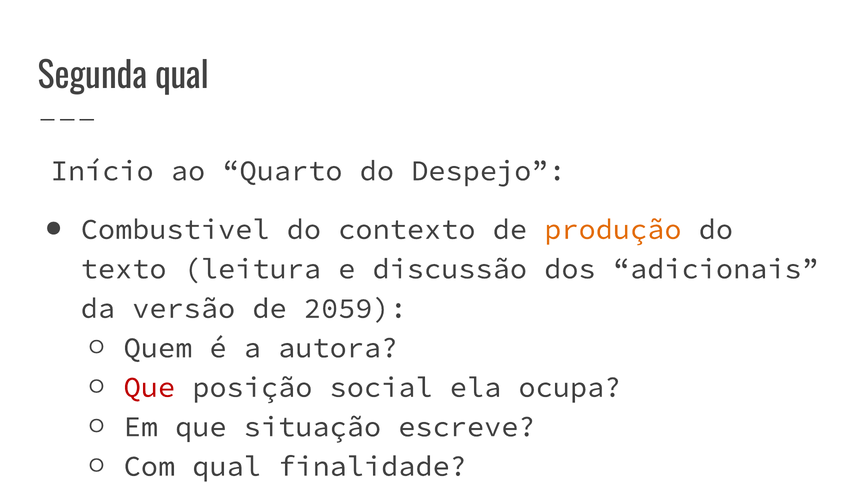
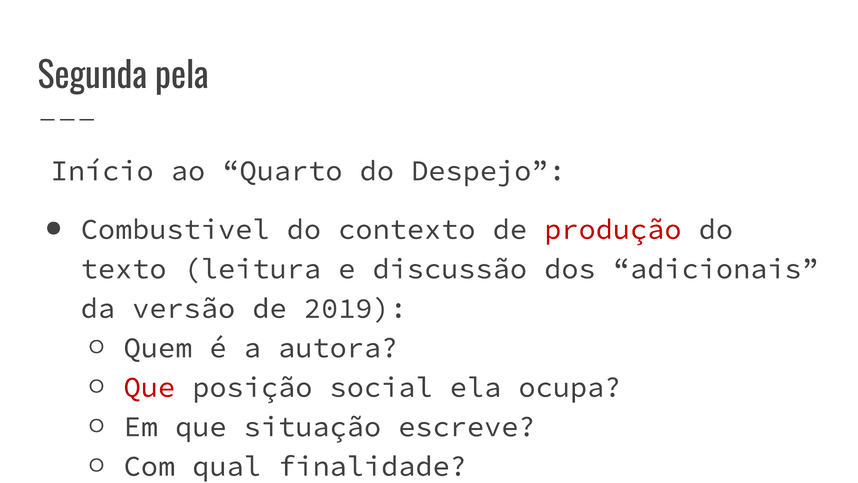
Segunda qual: qual -> pela
produção colour: orange -> red
2059: 2059 -> 2019
